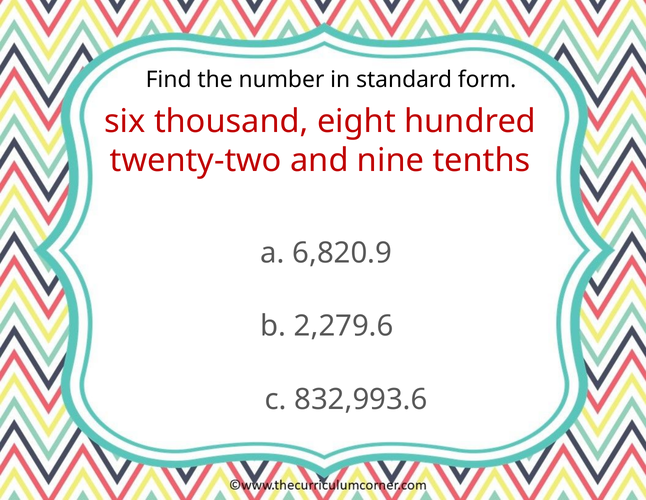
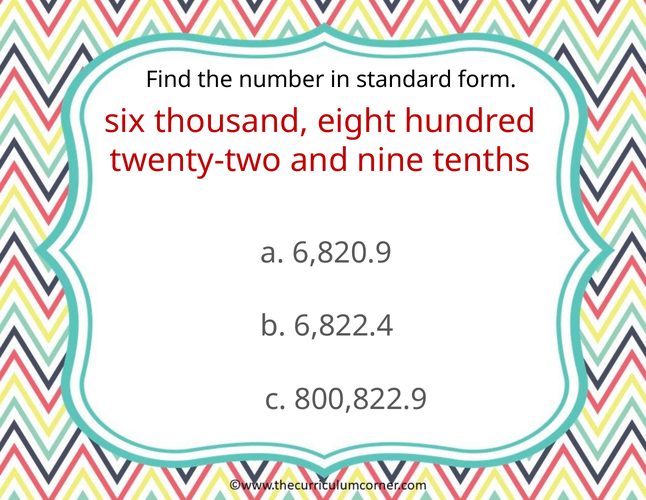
2,279.6: 2,279.6 -> 6,822.4
832,993.6: 832,993.6 -> 800,822.9
